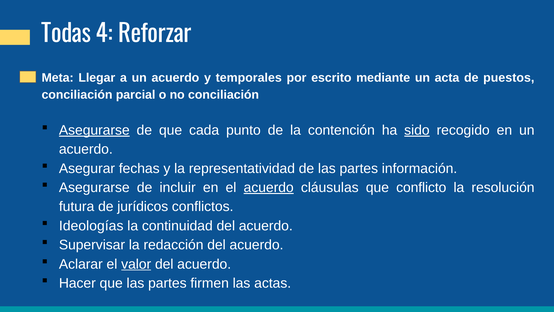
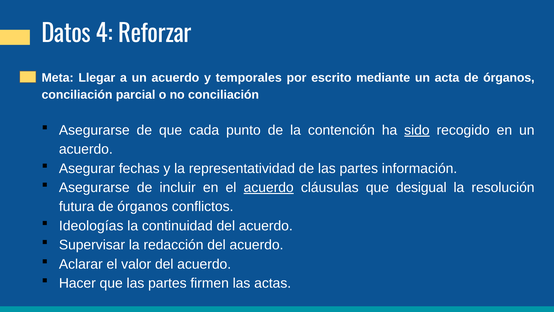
Todas: Todas -> Datos
acta de puestos: puestos -> órganos
Asegurarse at (94, 130) underline: present -> none
conflicto: conflicto -> desigual
futura de jurídicos: jurídicos -> órganos
valor underline: present -> none
